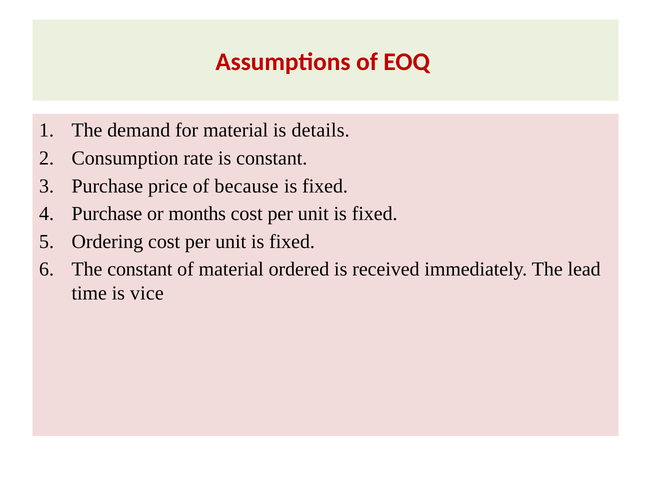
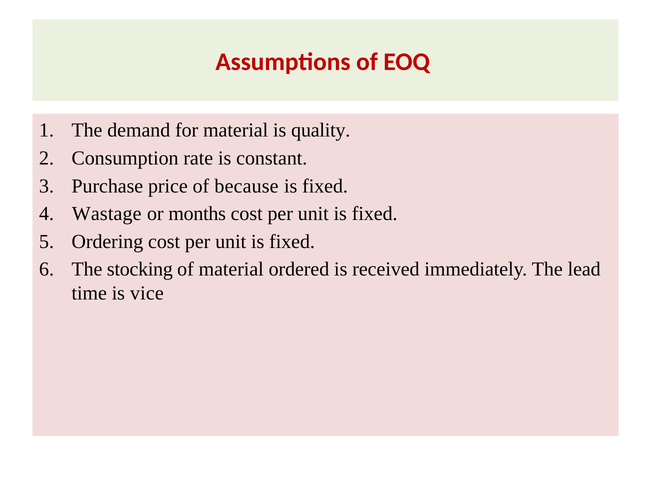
details: details -> quality
Purchase at (107, 214): Purchase -> Wastage
The constant: constant -> stocking
